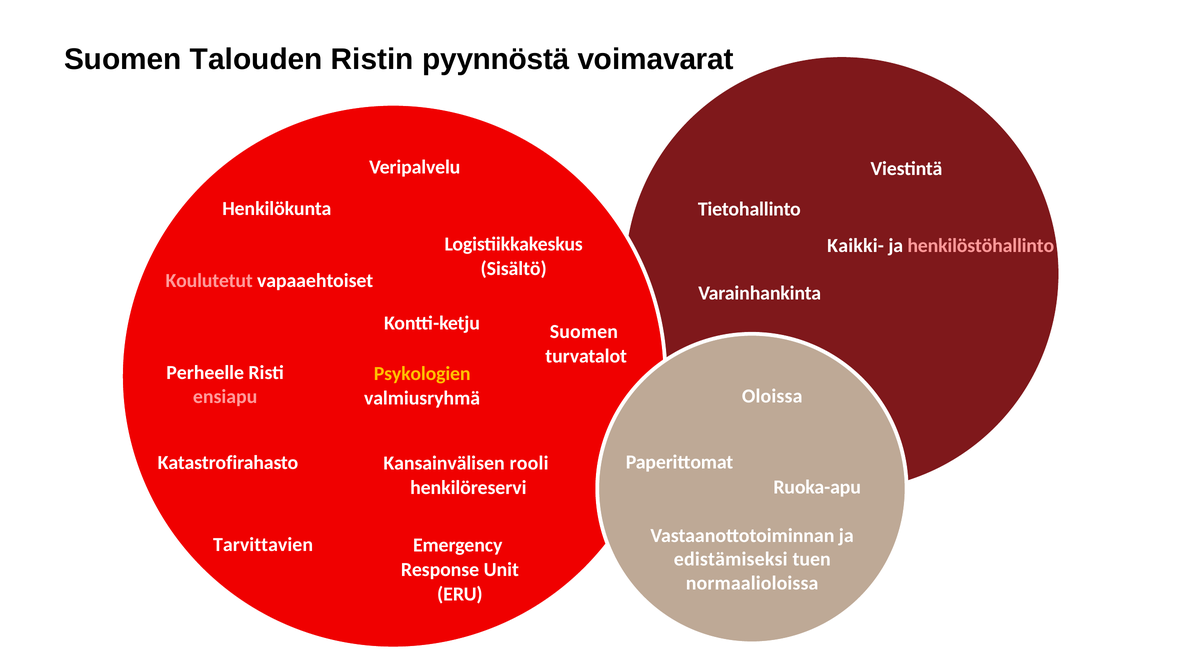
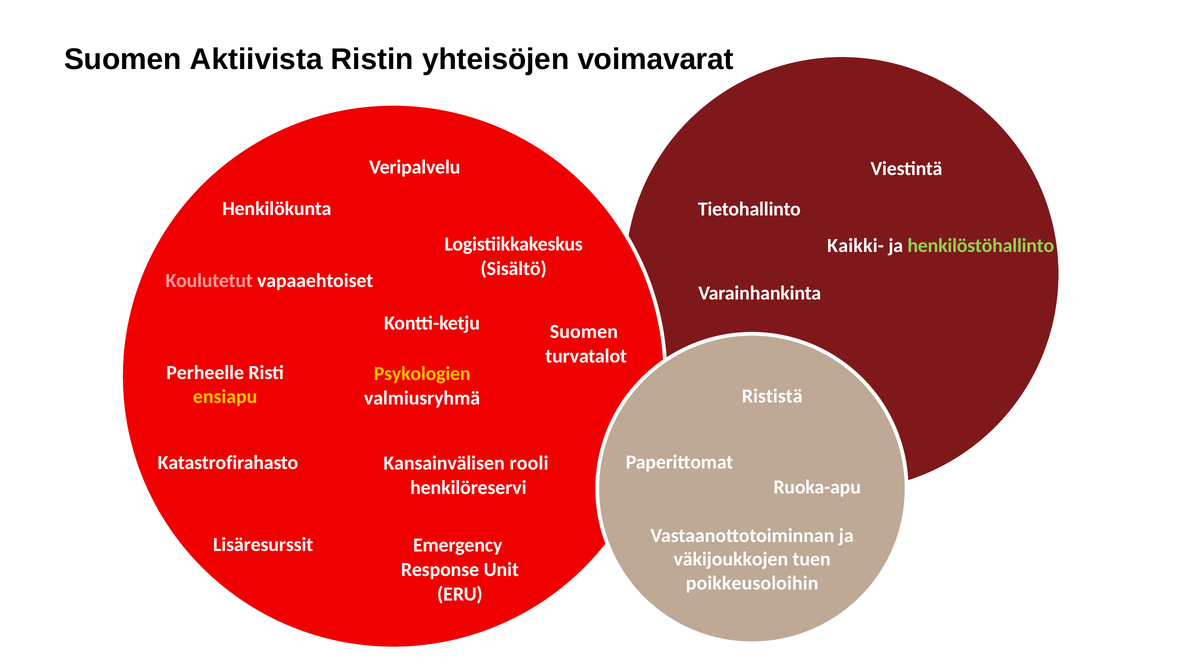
Talouden: Talouden -> Aktiivista
pyynnöstä: pyynnöstä -> yhteisöjen
henkilöstöhallinto colour: pink -> light green
Oloissa: Oloissa -> Rististä
ensiapu colour: pink -> yellow
Tarvittavien: Tarvittavien -> Lisäresurssit
edistämiseksi: edistämiseksi -> väkijoukkojen
normaalioloissa: normaalioloissa -> poikkeusoloihin
